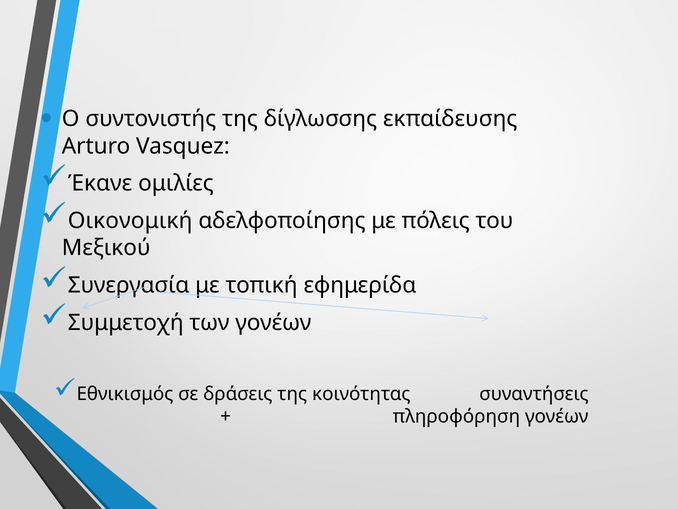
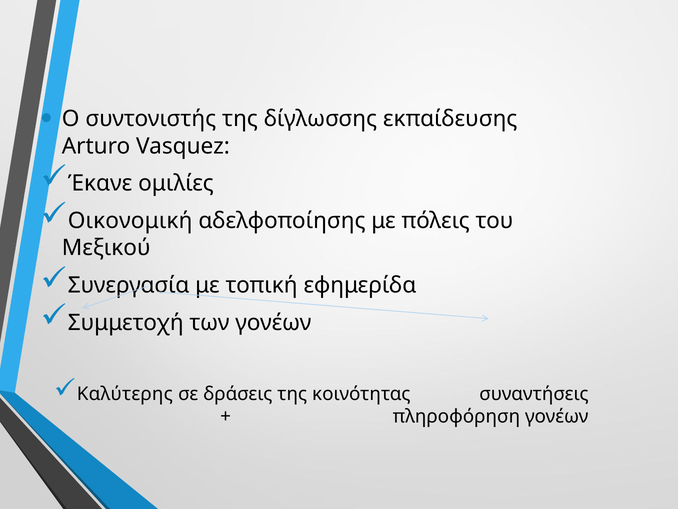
Εθνικισμός: Εθνικισμός -> Καλύτερης
